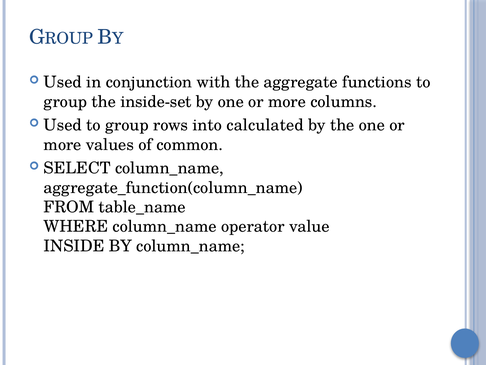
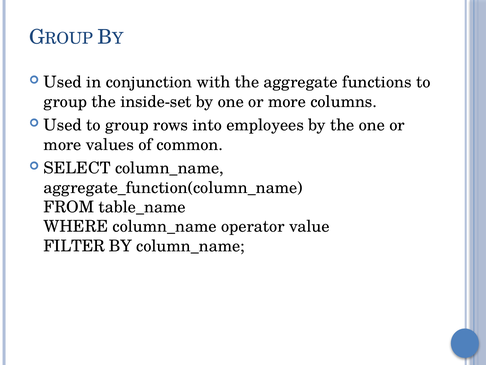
calculated: calculated -> employees
INSIDE: INSIDE -> FILTER
